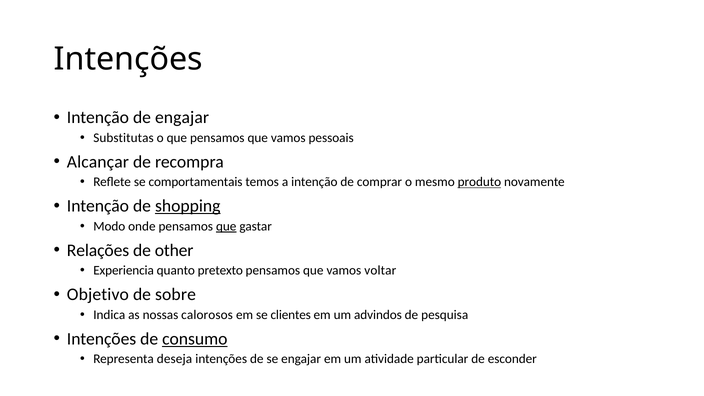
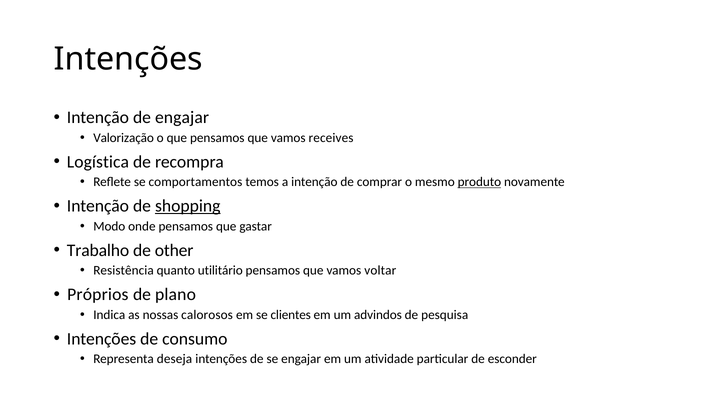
Substitutas: Substitutas -> Valorização
pessoais: pessoais -> receives
Alcançar: Alcançar -> Logística
comportamentais: comportamentais -> comportamentos
que at (226, 226) underline: present -> none
Relações: Relações -> Trabalho
Experiencia: Experiencia -> Resistência
pretexto: pretexto -> utilitário
Objetivo: Objetivo -> Próprios
sobre: sobre -> plano
consumo underline: present -> none
